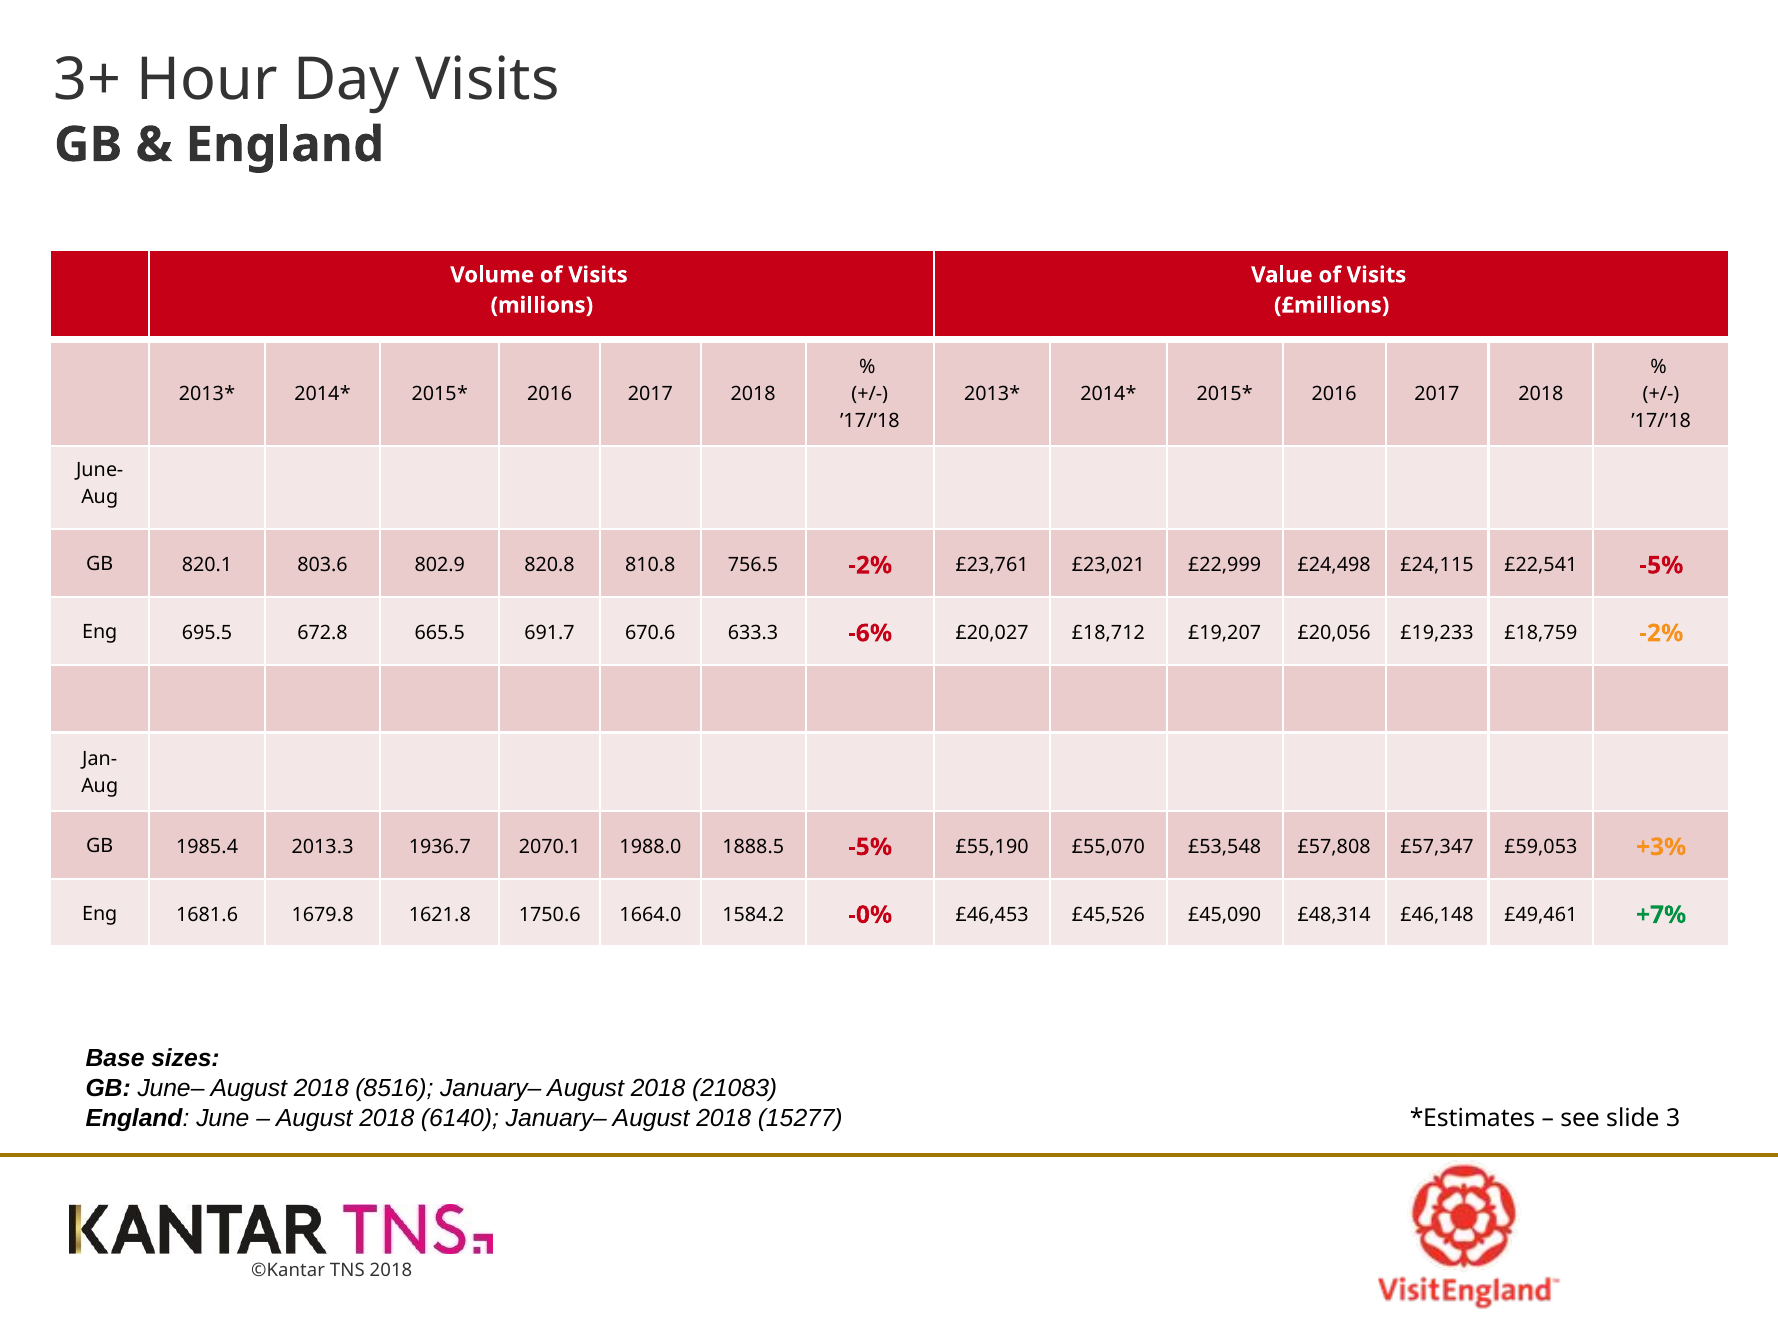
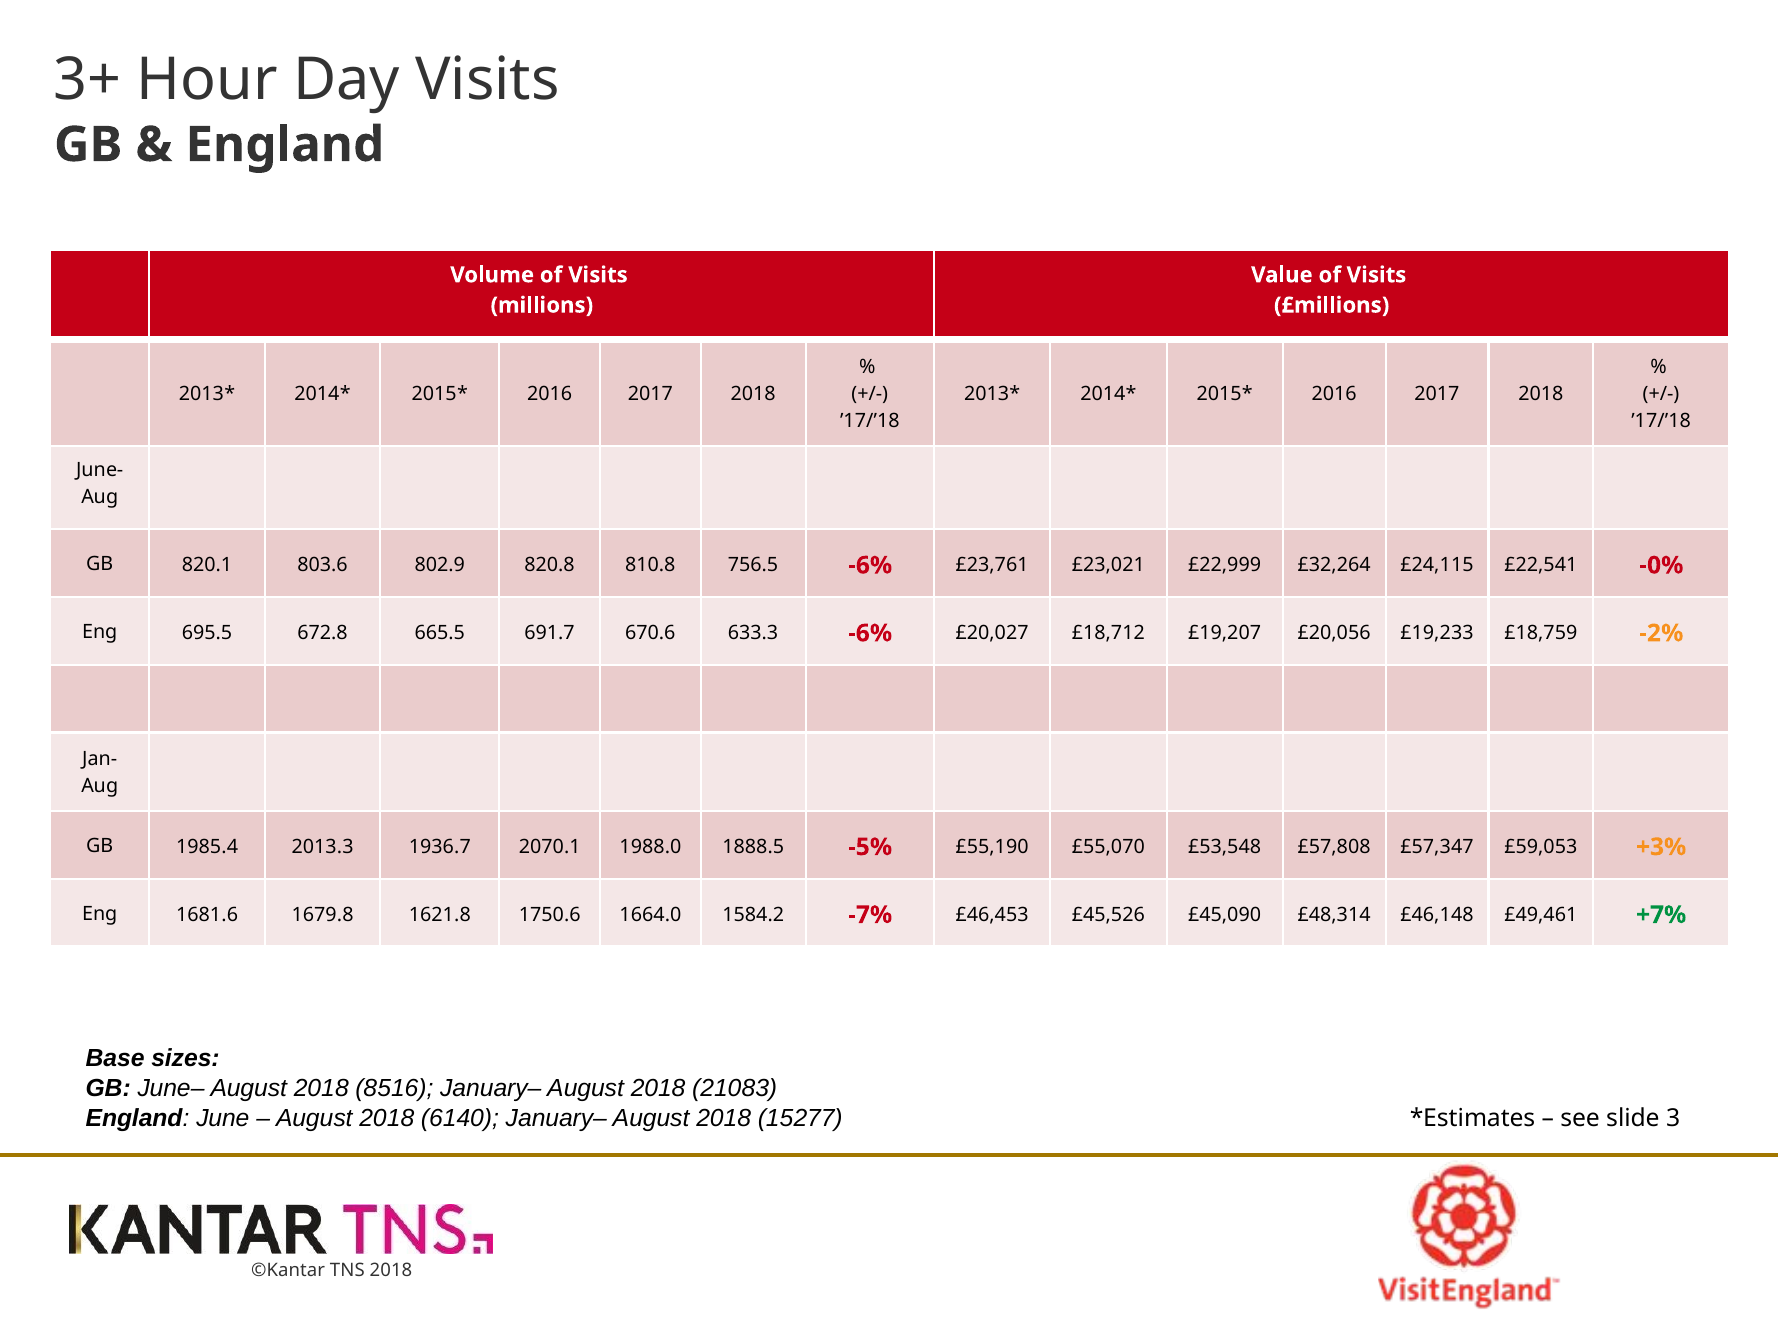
756.5 -2%: -2% -> -6%
£24,498: £24,498 -> £32,264
£22,541 -5%: -5% -> -0%
-0%: -0% -> -7%
